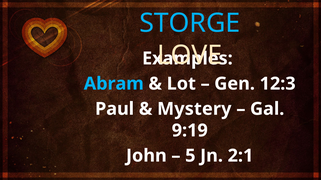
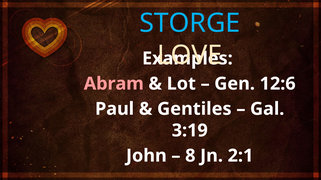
Abram colour: light blue -> pink
12:3: 12:3 -> 12:6
Mystery: Mystery -> Gentiles
9:19: 9:19 -> 3:19
5: 5 -> 8
